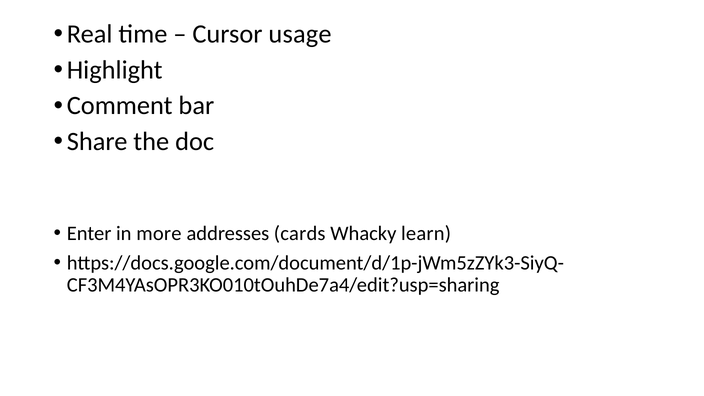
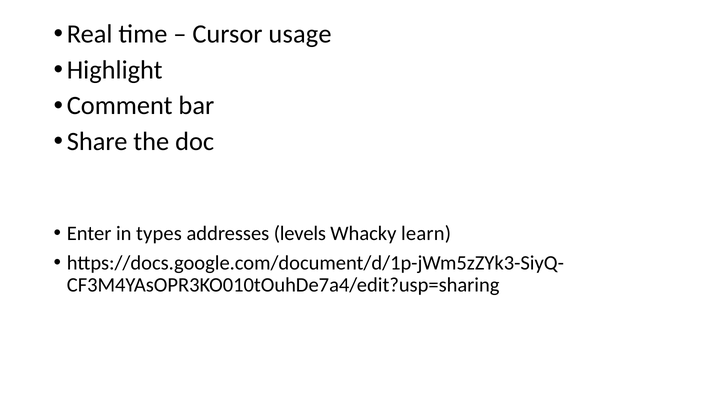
more: more -> types
cards: cards -> levels
